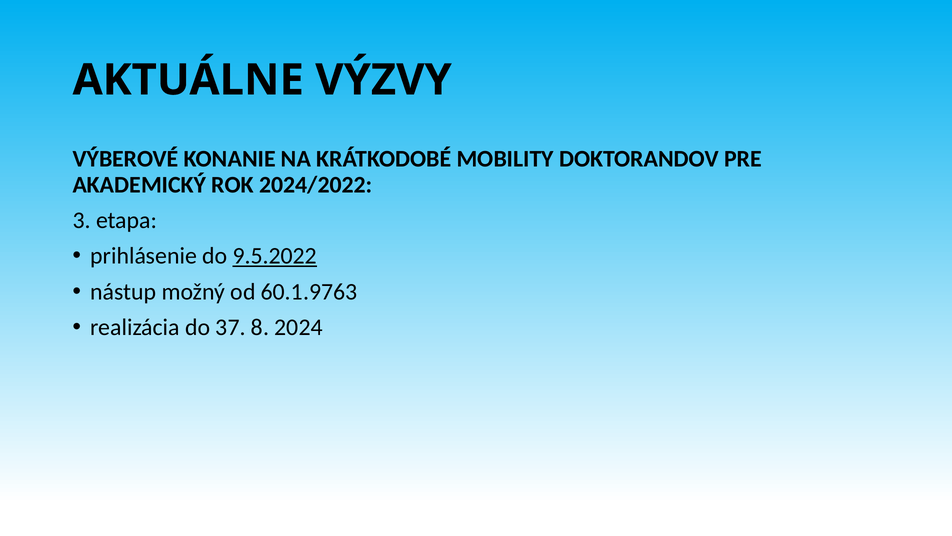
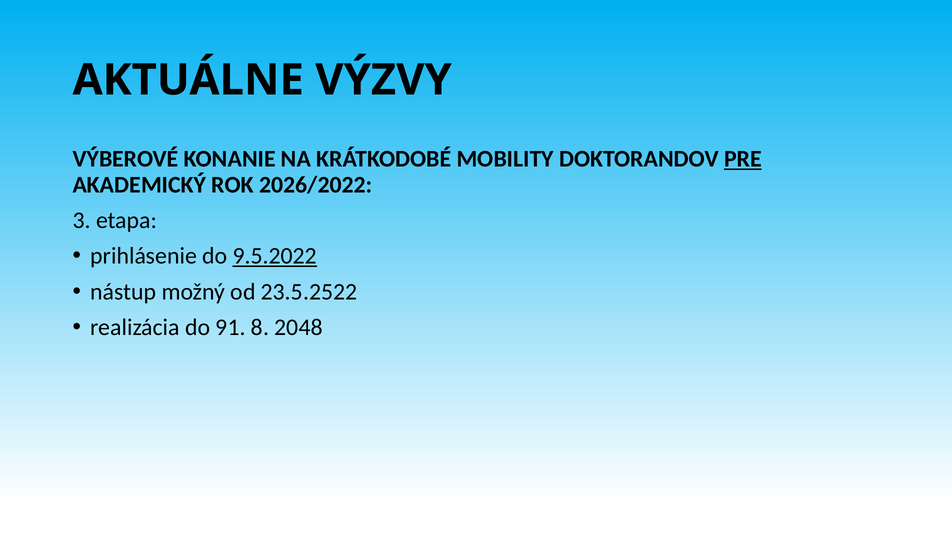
PRE underline: none -> present
2024/2022: 2024/2022 -> 2026/2022
60.1.9763: 60.1.9763 -> 23.5.2522
37: 37 -> 91
2024: 2024 -> 2048
